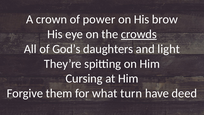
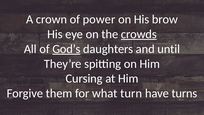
God’s underline: none -> present
light: light -> until
deed: deed -> turns
